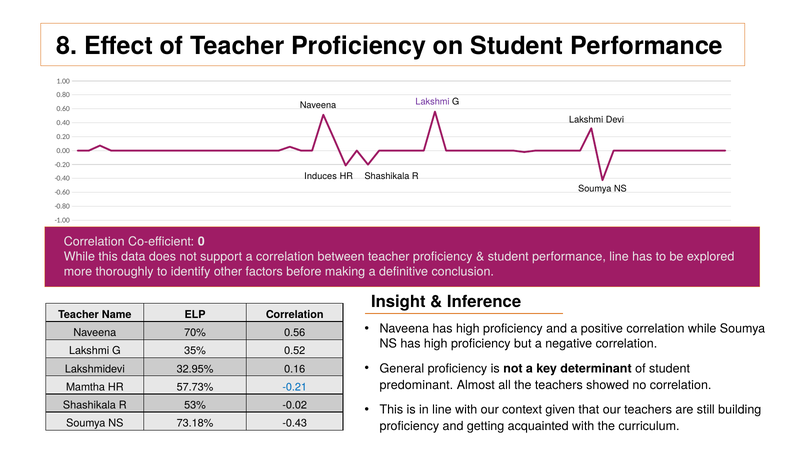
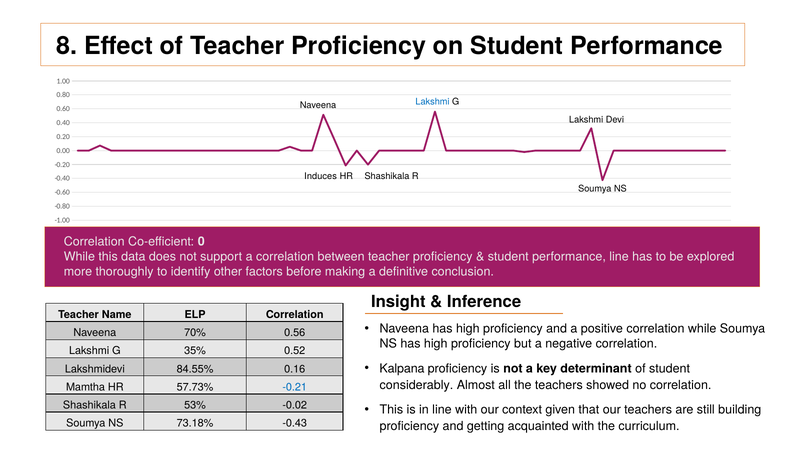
Lakshmi at (432, 102) colour: purple -> blue
General: General -> Kalpana
32.95%: 32.95% -> 84.55%
predominant: predominant -> considerably
